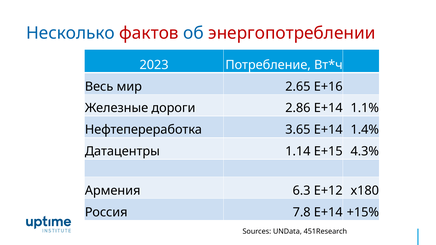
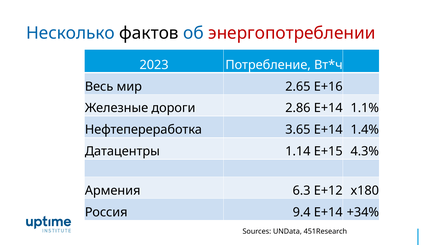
фактов colour: red -> black
7.8: 7.8 -> 9.4
+15%: +15% -> +34%
